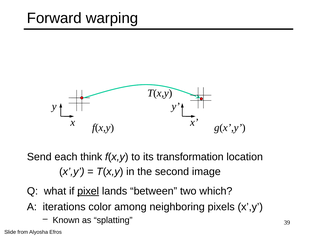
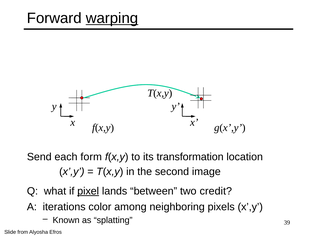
warping underline: none -> present
think: think -> form
which: which -> credit
